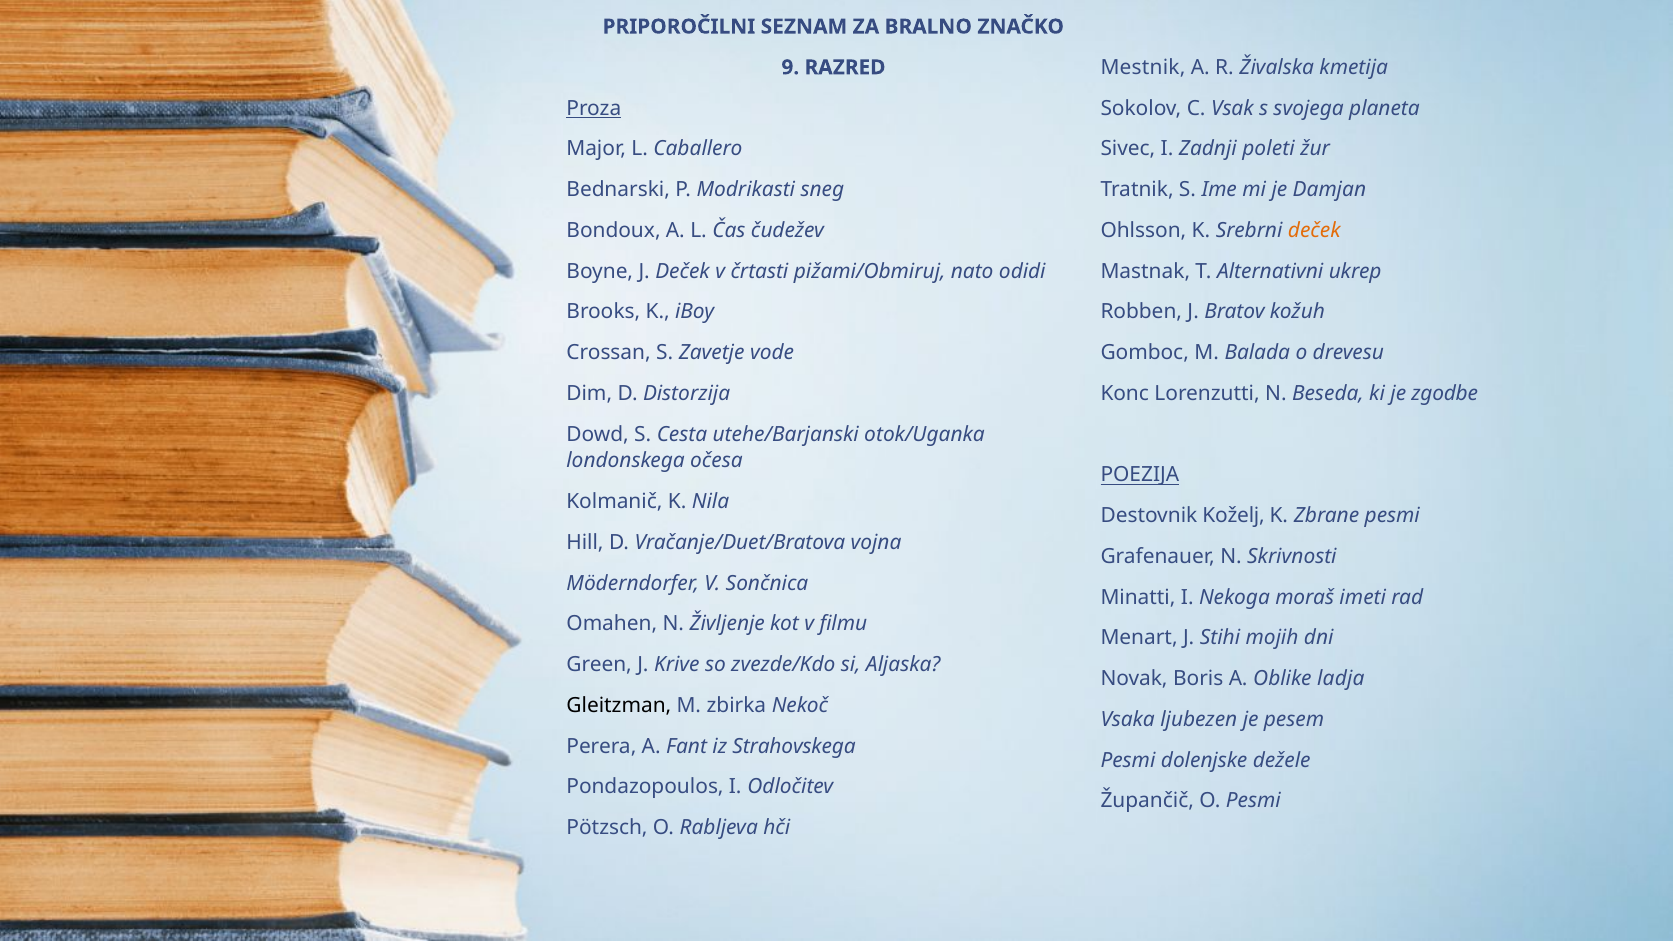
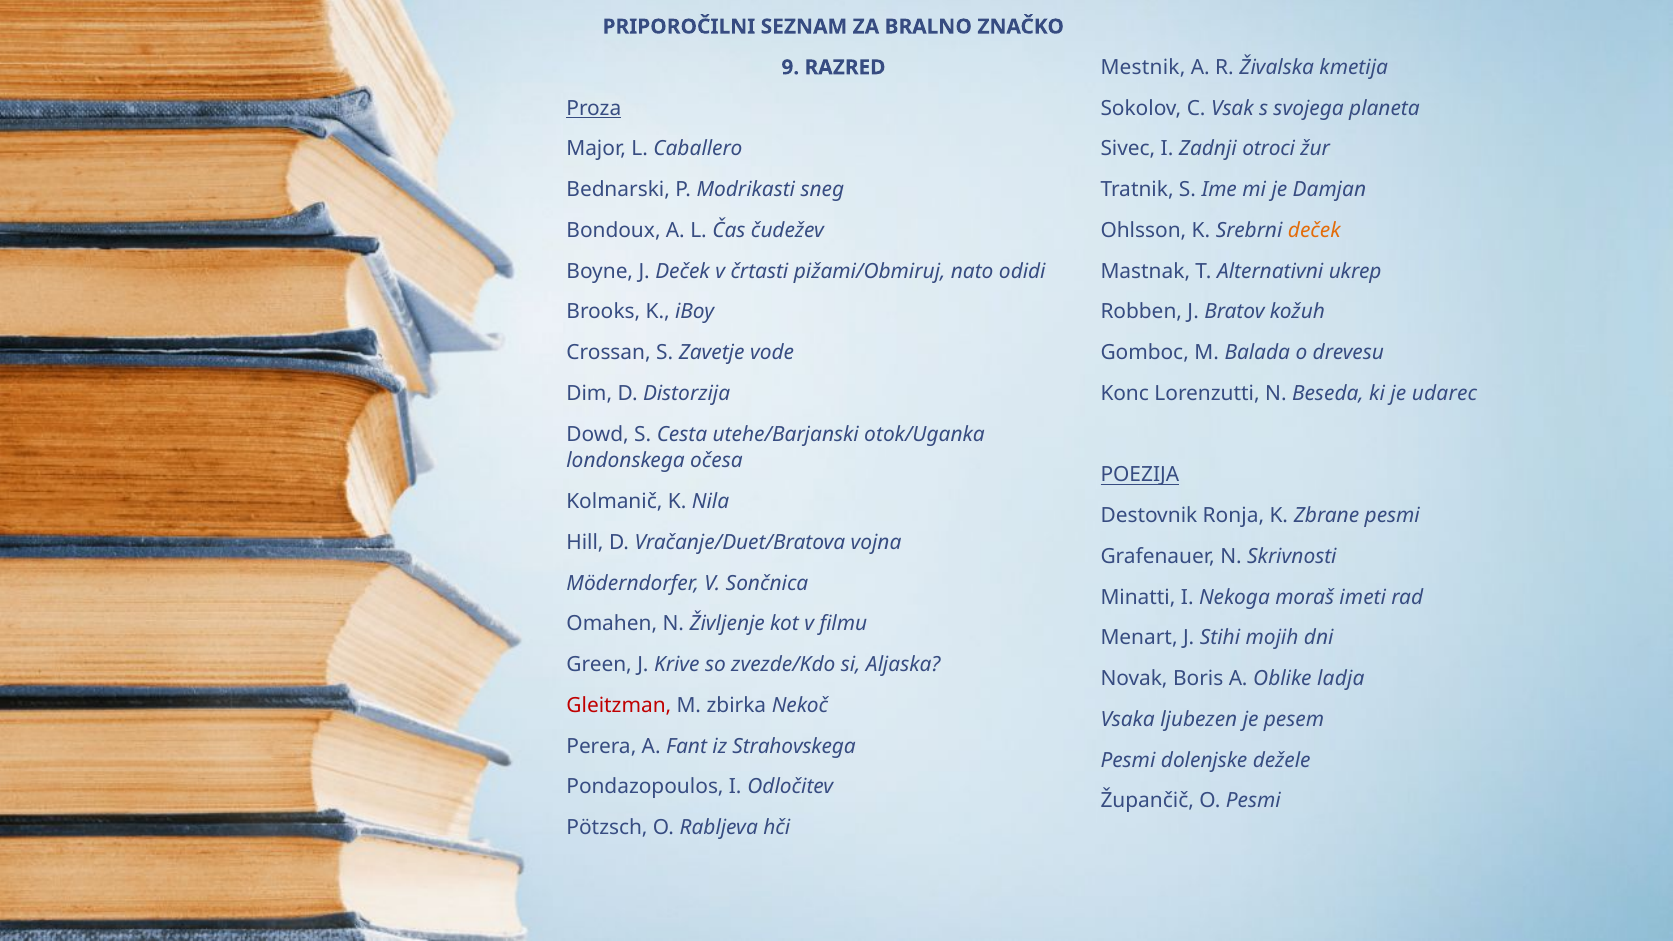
poleti: poleti -> otroci
zgodbe: zgodbe -> udarec
Koželj: Koželj -> Ronja
Gleitzman colour: black -> red
